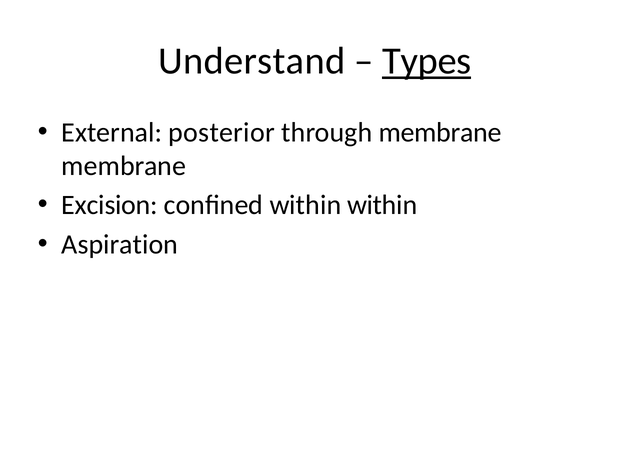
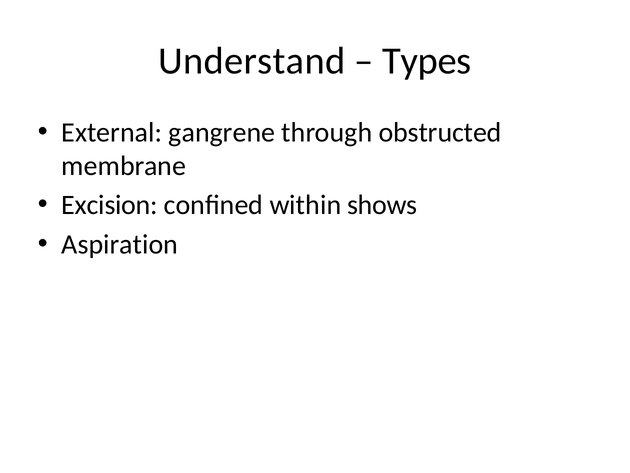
Types underline: present -> none
posterior: posterior -> gangrene
through membrane: membrane -> obstructed
within within: within -> shows
